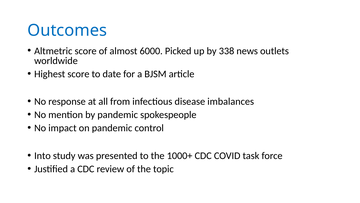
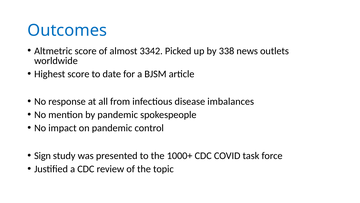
6000: 6000 -> 3342
Into: Into -> Sign
